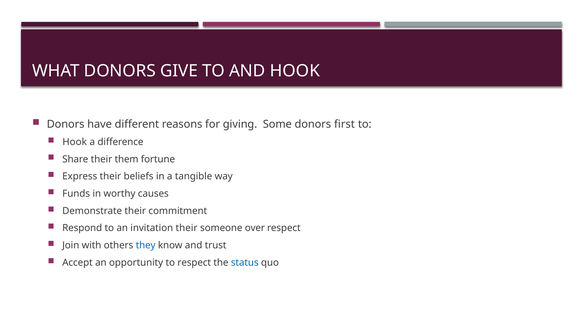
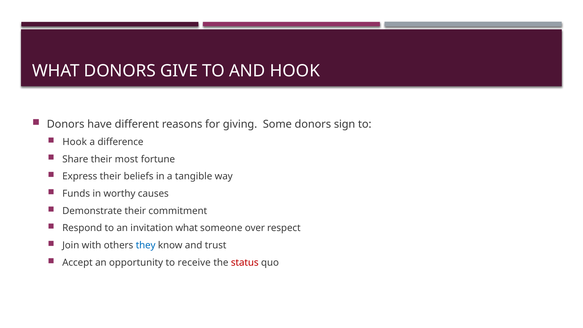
first: first -> sign
them: them -> most
invitation their: their -> what
to respect: respect -> receive
status colour: blue -> red
